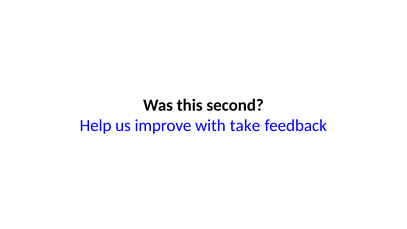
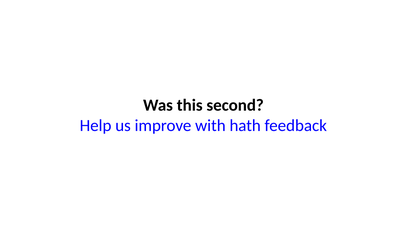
take: take -> hath
